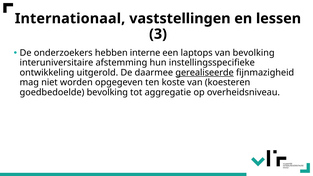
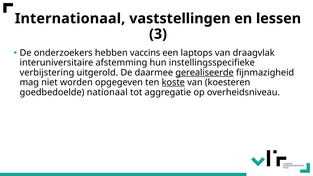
interne: interne -> vaccins
van bevolking: bevolking -> draagvlak
ontwikkeling: ontwikkeling -> verbijstering
koste underline: none -> present
goedbedoelde bevolking: bevolking -> nationaal
